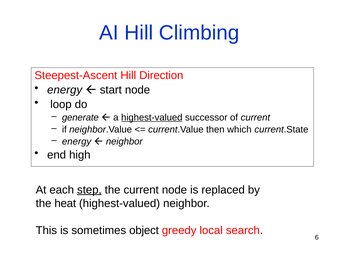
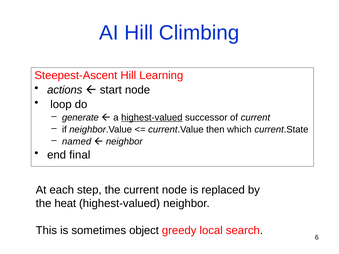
Direction: Direction -> Learning
energy at (65, 90): energy -> actions
energy at (77, 142): energy -> named
high: high -> final
step underline: present -> none
